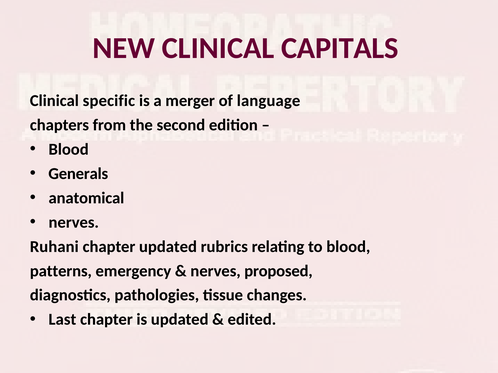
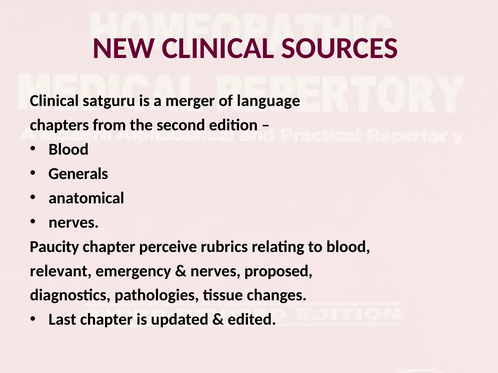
CAPITALS: CAPITALS -> SOURCES
specific: specific -> satguru
Ruhani: Ruhani -> Paucity
chapter updated: updated -> perceive
patterns: patterns -> relevant
